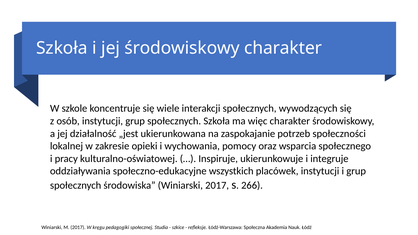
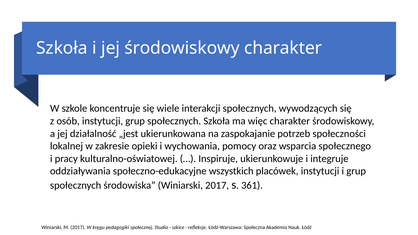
266: 266 -> 361
